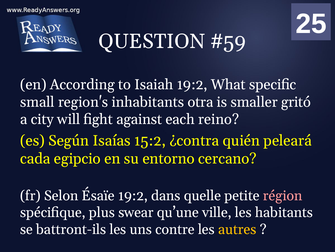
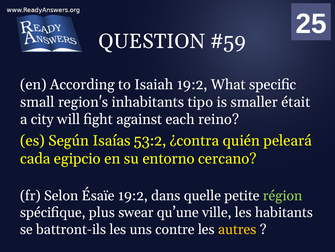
otra: otra -> tipo
gritó: gritó -> était
15:2: 15:2 -> 53:2
région colour: pink -> light green
